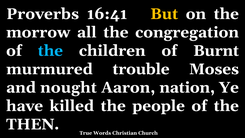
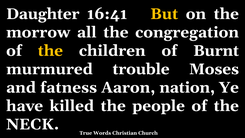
Proverbs: Proverbs -> Daughter
the at (50, 51) colour: light blue -> yellow
nought: nought -> fatness
THEN: THEN -> NECK
